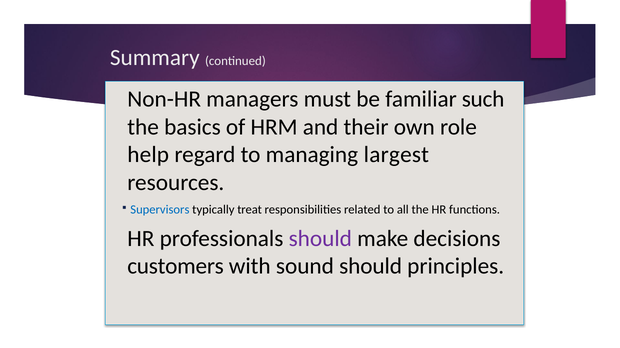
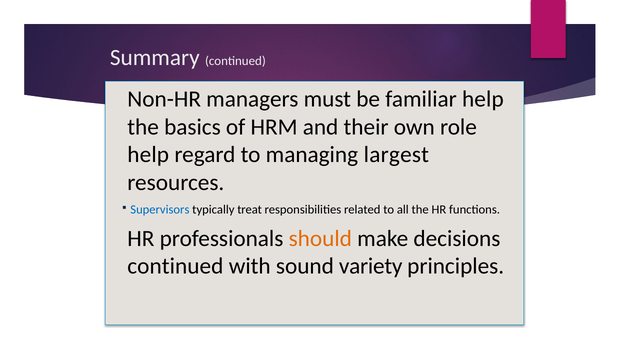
familiar such: such -> help
should at (320, 239) colour: purple -> orange
customers at (176, 267): customers -> continued
sound should: should -> variety
